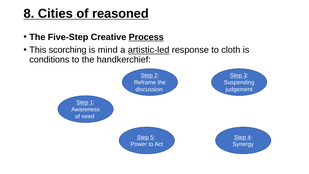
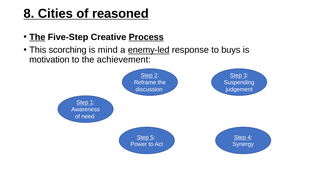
The at (37, 37) underline: none -> present
artistic-led: artistic-led -> enemy-led
cloth: cloth -> buys
conditions: conditions -> motivation
handkerchief: handkerchief -> achievement
